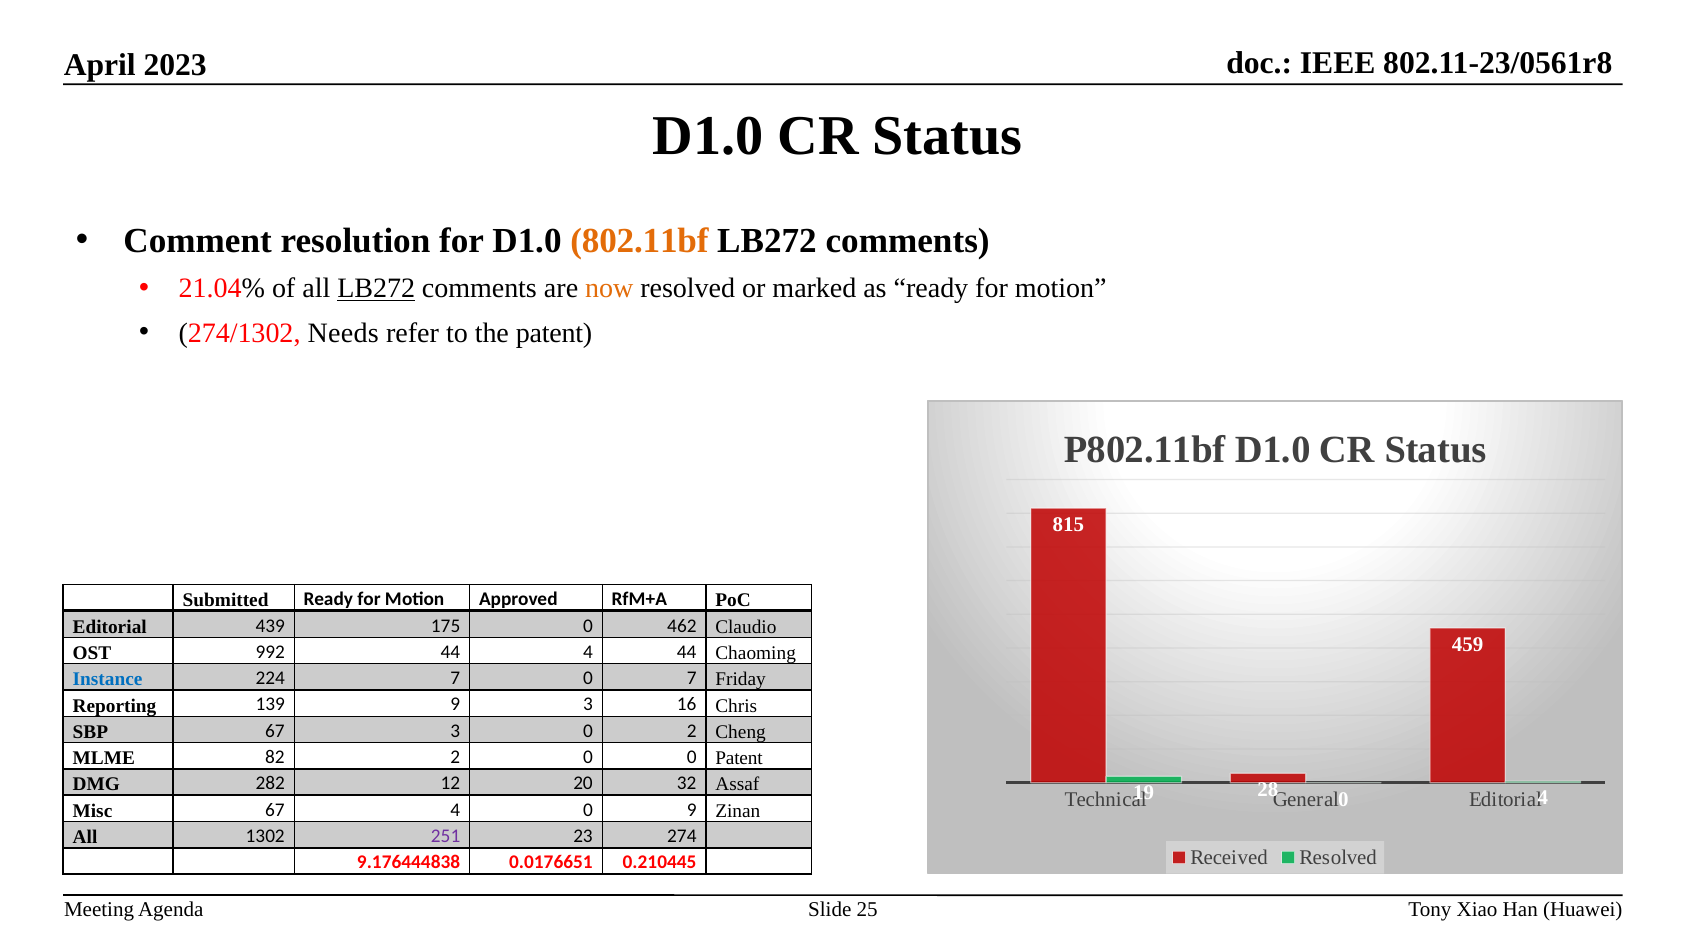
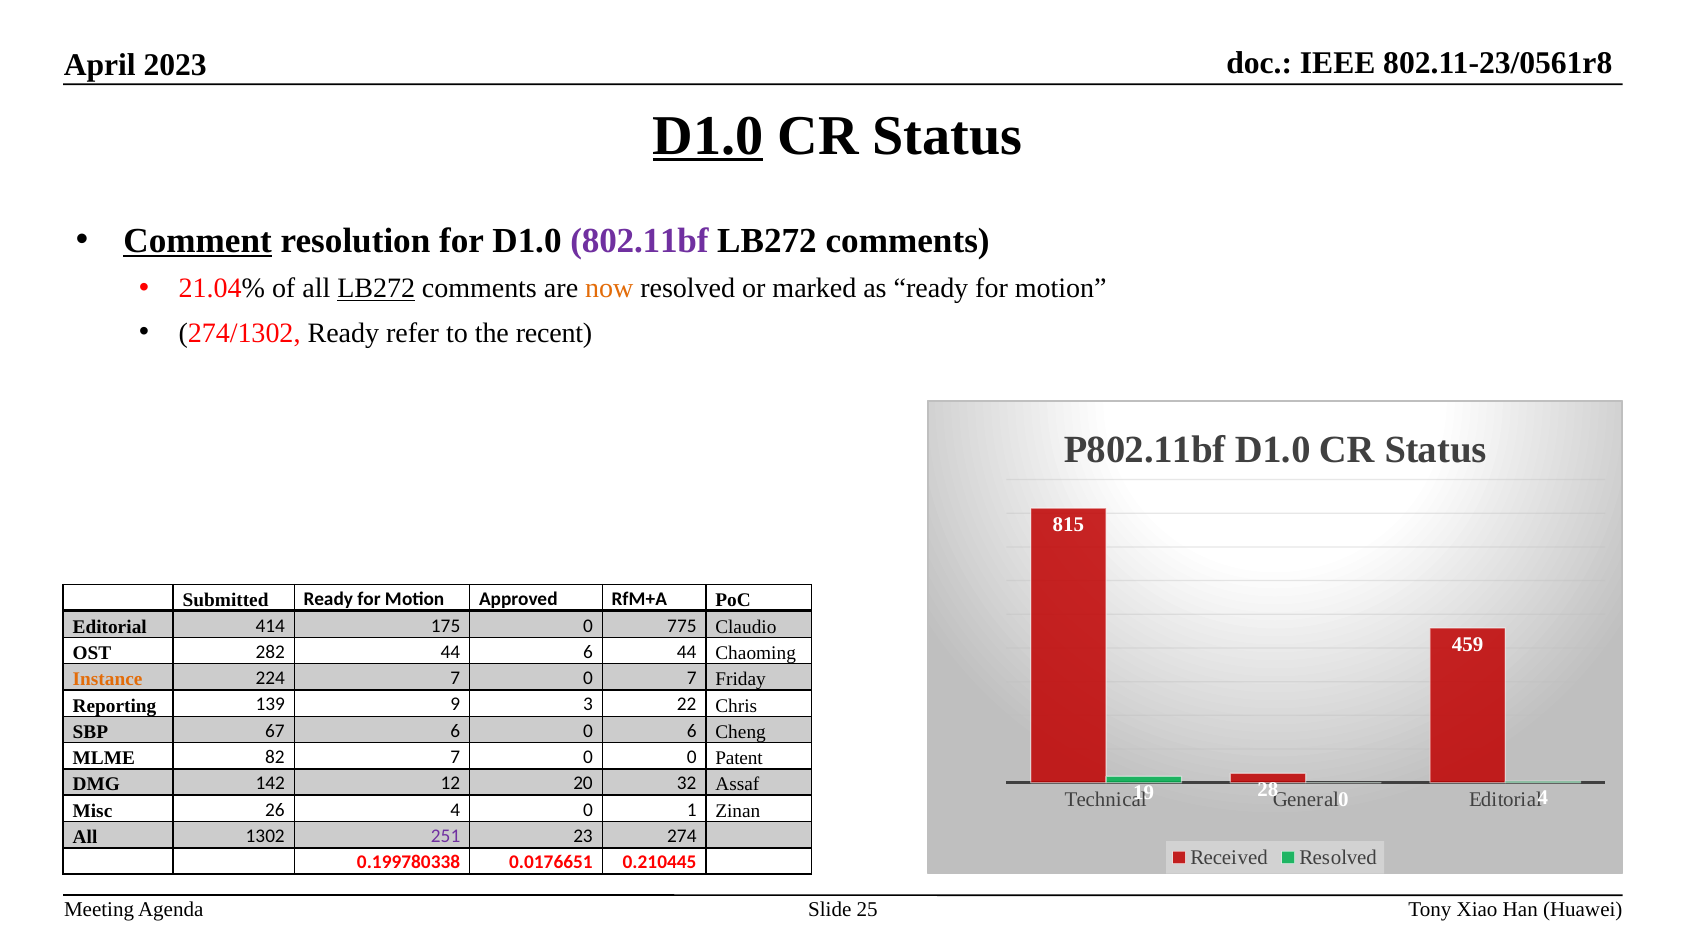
D1.0 at (708, 136) underline: none -> present
Comment underline: none -> present
802.11bf colour: orange -> purple
274/1302 Needs: Needs -> Ready
the patent: patent -> recent
439: 439 -> 414
462: 462 -> 775
992: 992 -> 282
44 4: 4 -> 6
Instance colour: blue -> orange
16: 16 -> 22
67 3: 3 -> 6
0 2: 2 -> 6
82 2: 2 -> 7
282: 282 -> 142
Misc 67: 67 -> 26
0 9: 9 -> 1
9.176444838: 9.176444838 -> 0.199780338
